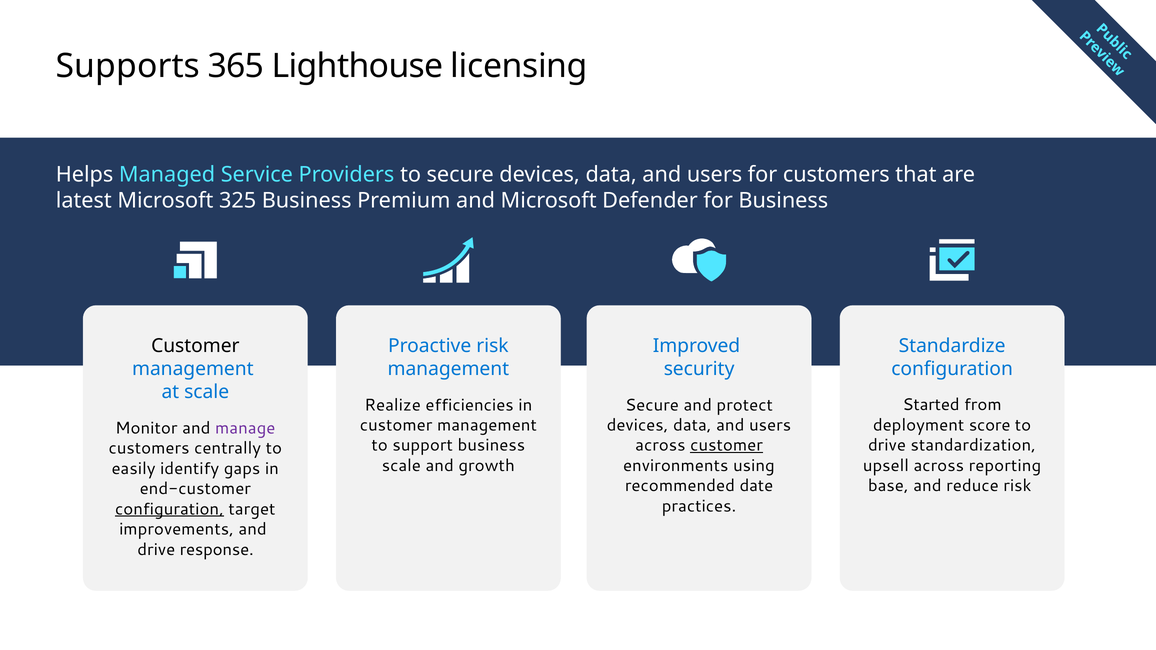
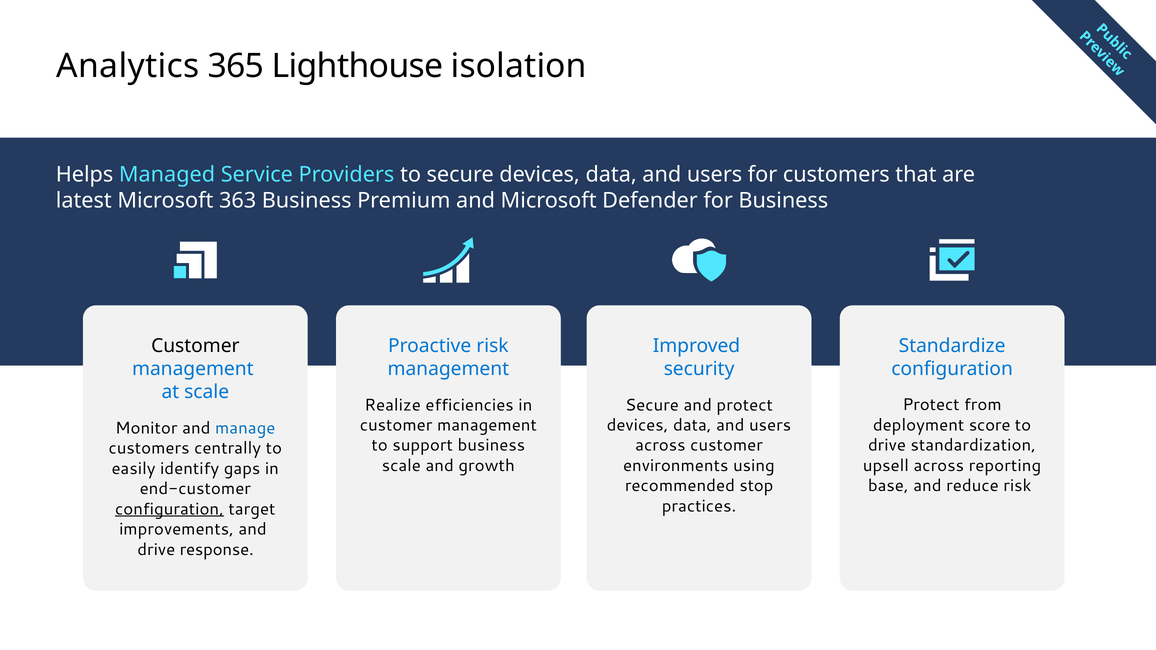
Supports: Supports -> Analytics
licensing: licensing -> isolation
325: 325 -> 363
Started at (931, 405): Started -> Protect
manage colour: purple -> blue
customer at (727, 446) underline: present -> none
date: date -> stop
